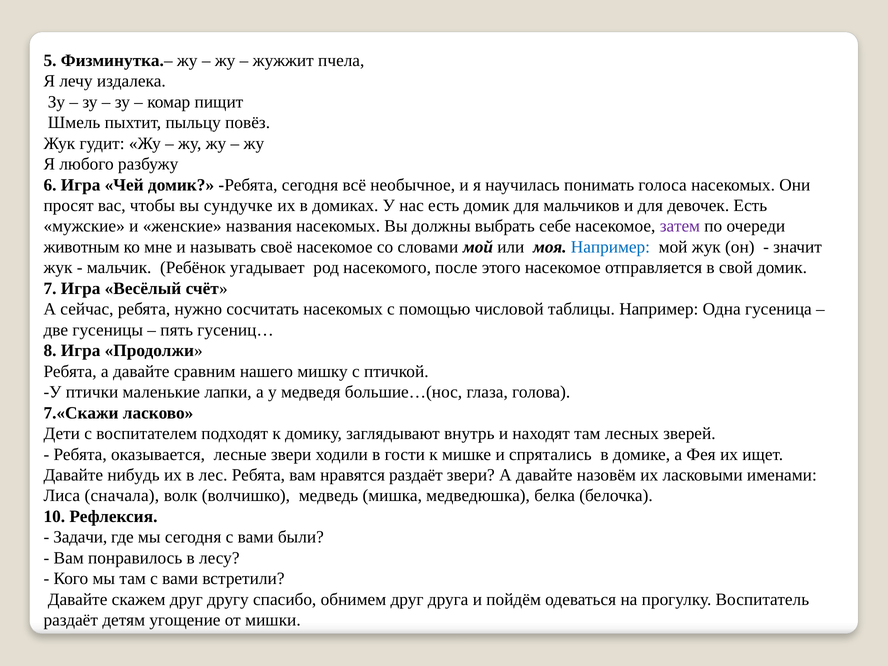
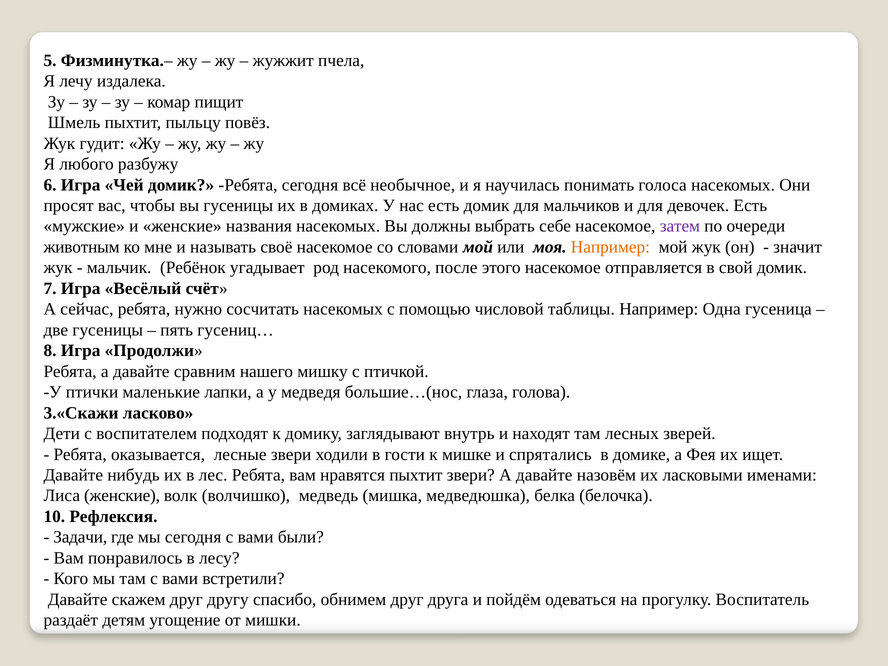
вы сундучке: сундучке -> гусеницы
Например at (610, 247) colour: blue -> orange
7.«Скажи: 7.«Скажи -> 3.«Скажи
нравятся раздаёт: раздаёт -> пыхтит
Лиса сначала: сначала -> женские
